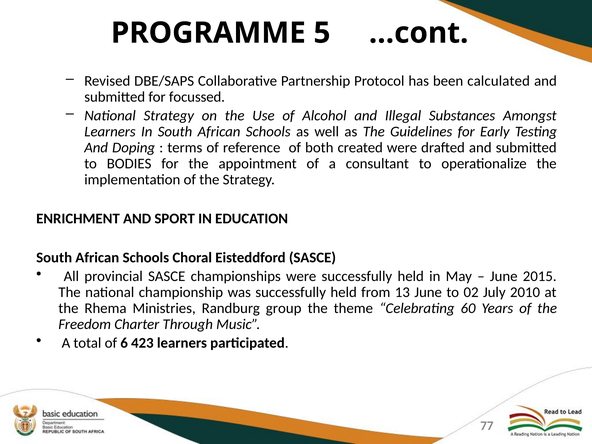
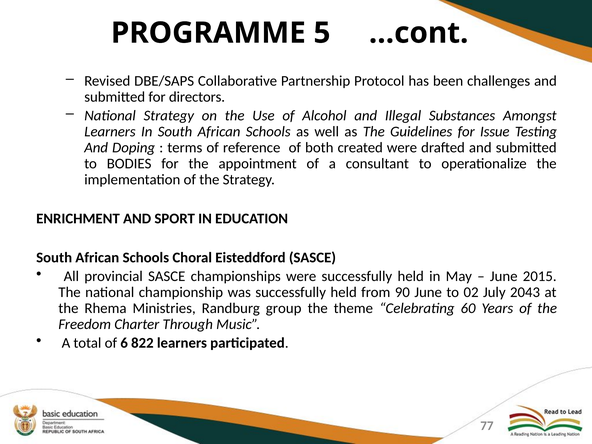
calculated: calculated -> challenges
focussed: focussed -> directors
Early: Early -> Issue
13: 13 -> 90
2010: 2010 -> 2043
423: 423 -> 822
